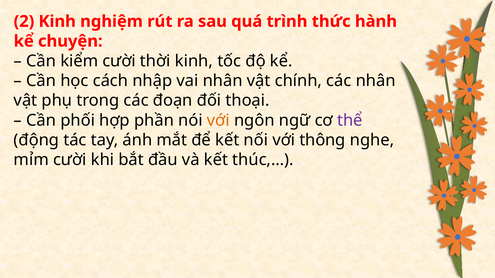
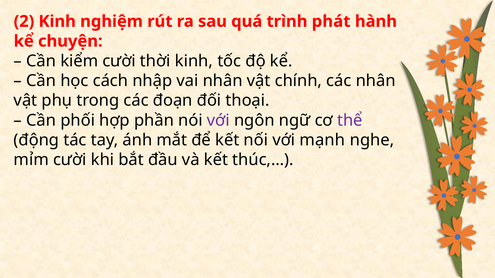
thức: thức -> phát
với at (218, 120) colour: orange -> purple
thông: thông -> mạnh
